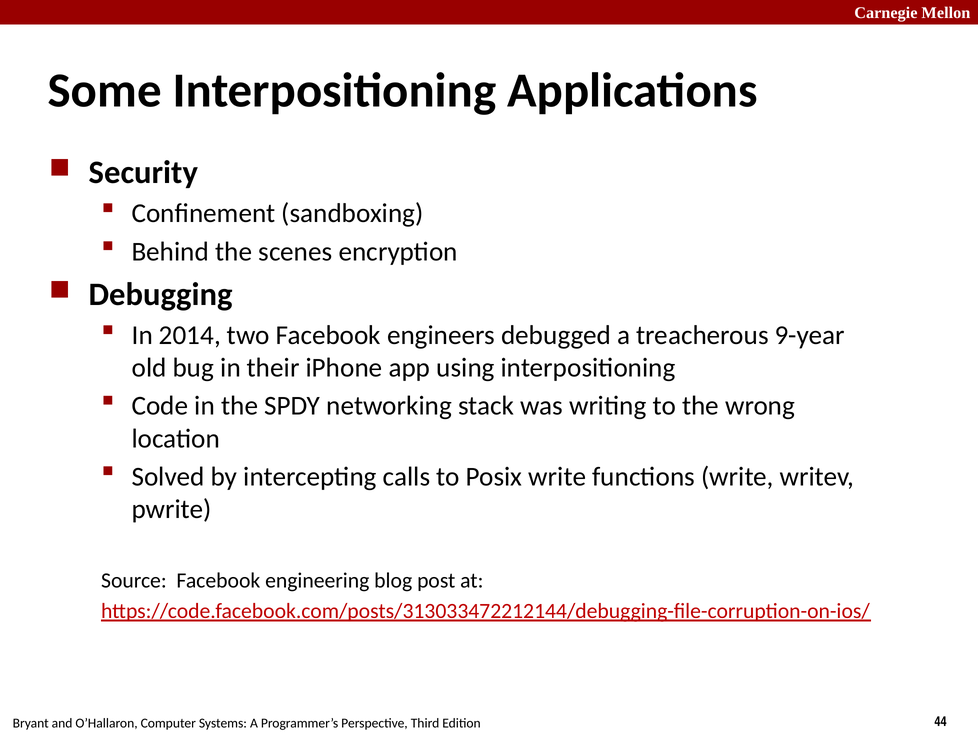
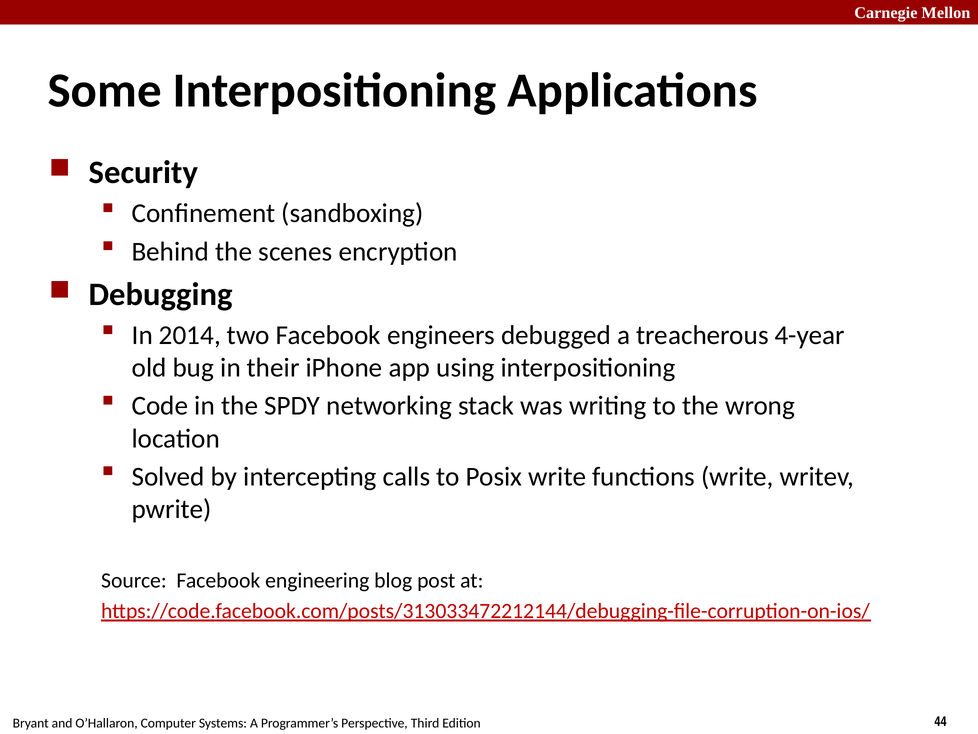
9-year: 9-year -> 4-year
